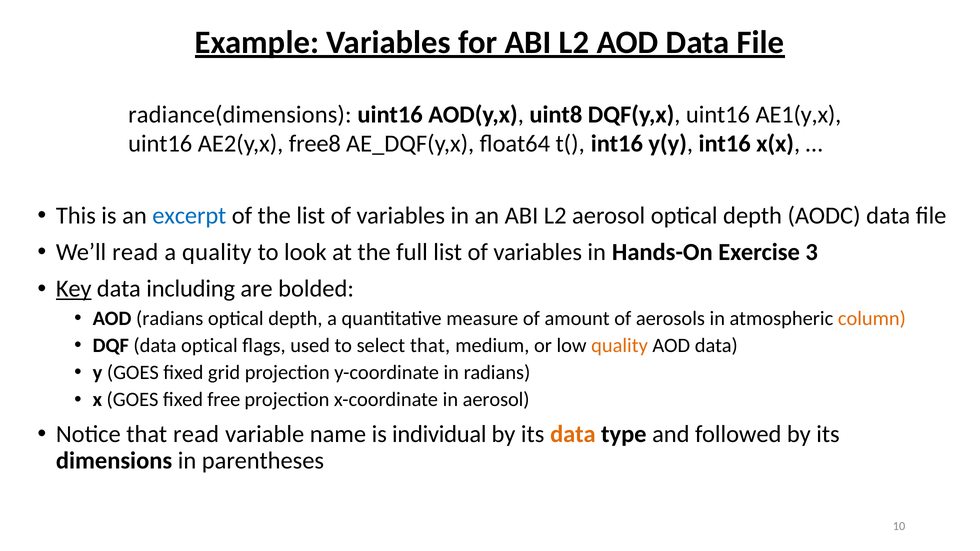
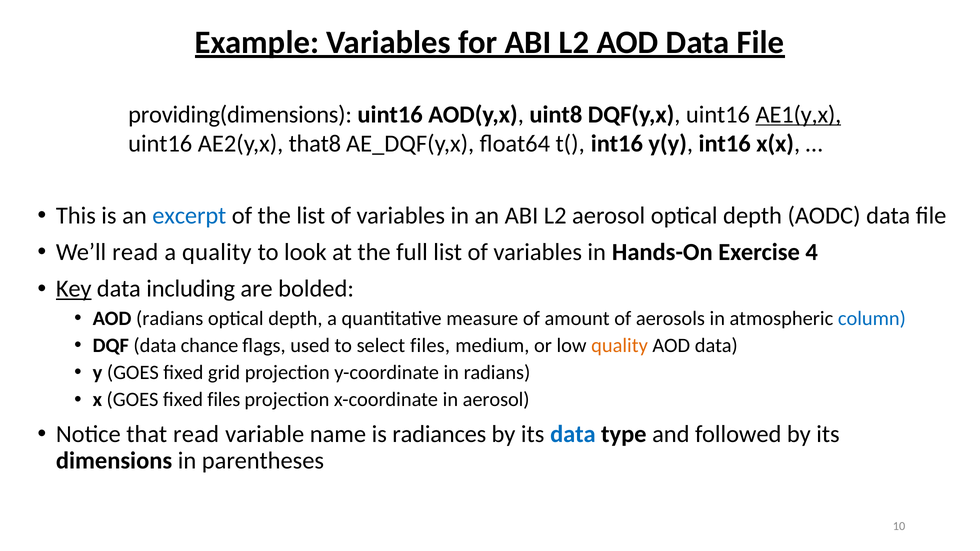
radiance(dimensions: radiance(dimensions -> providing(dimensions
AE1(y,x underline: none -> present
free8: free8 -> that8
3: 3 -> 4
column colour: orange -> blue
data optical: optical -> chance
select that: that -> files
fixed free: free -> files
individual: individual -> radiances
data at (573, 434) colour: orange -> blue
